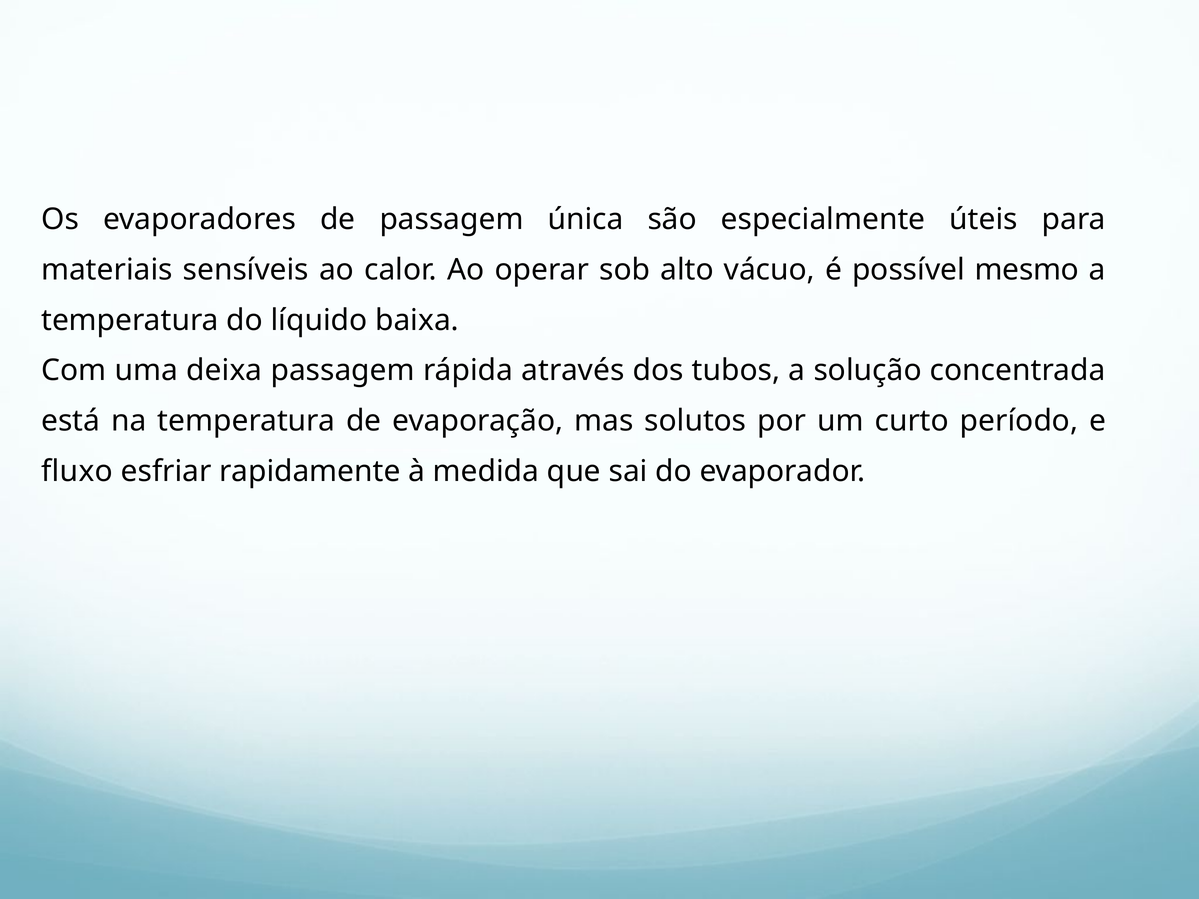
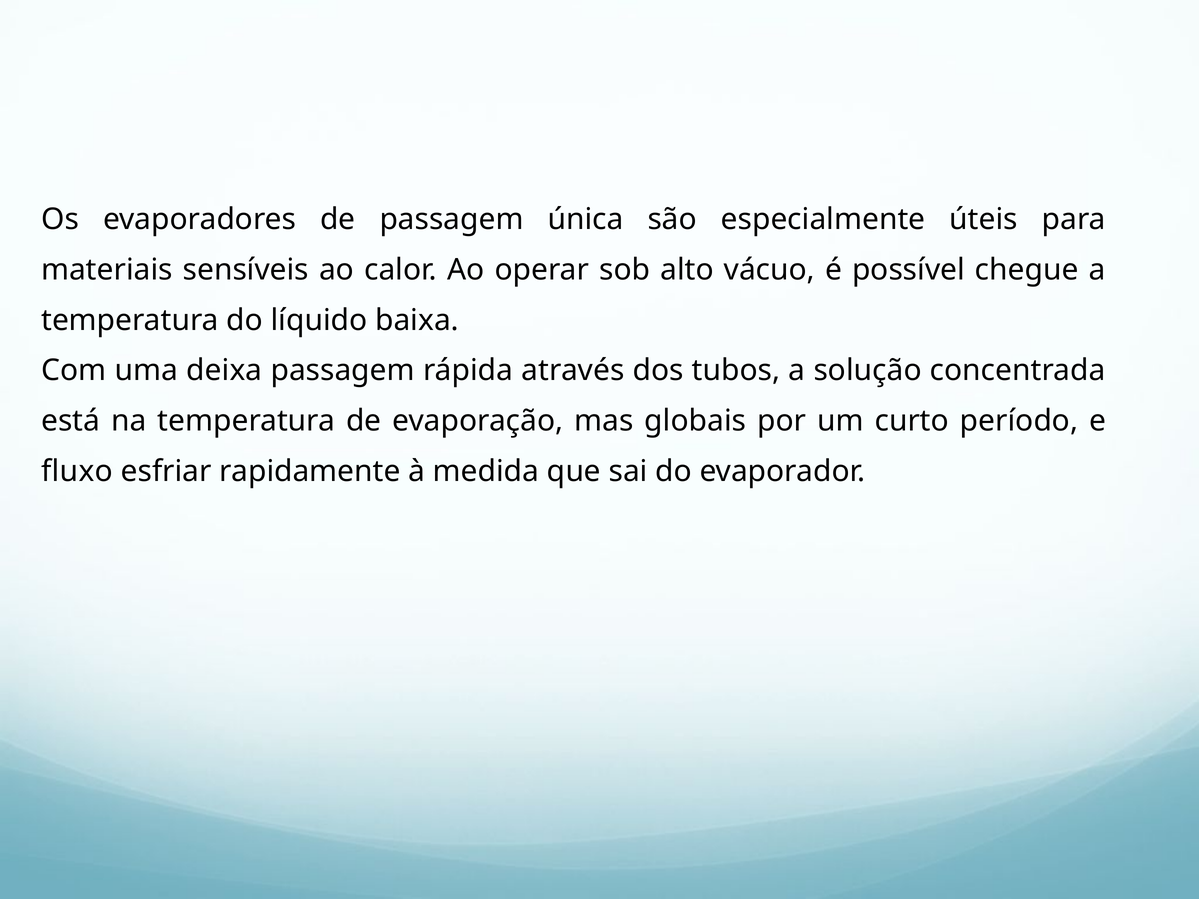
mesmo: mesmo -> chegue
solutos: solutos -> globais
